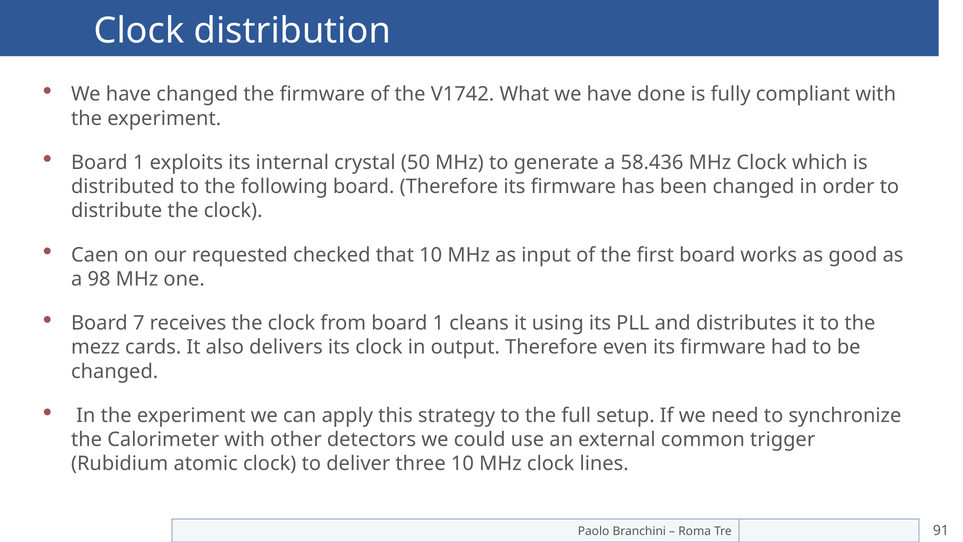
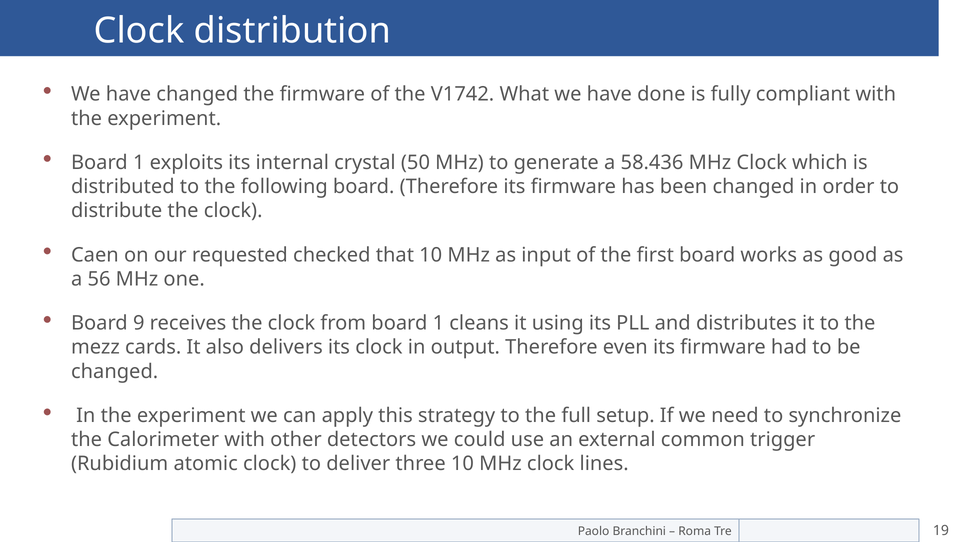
98: 98 -> 56
7: 7 -> 9
91: 91 -> 19
